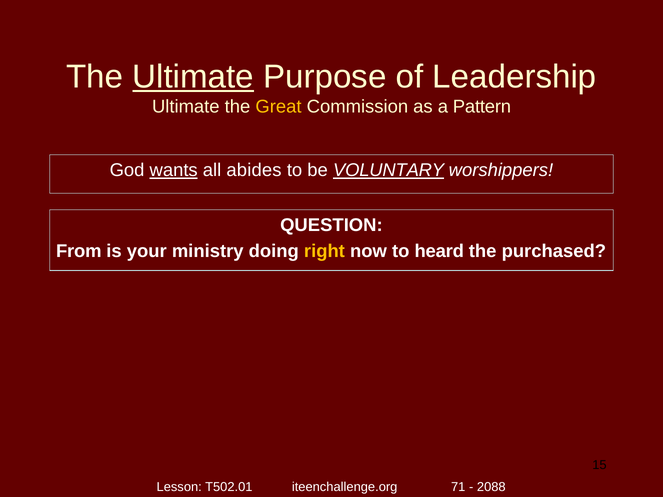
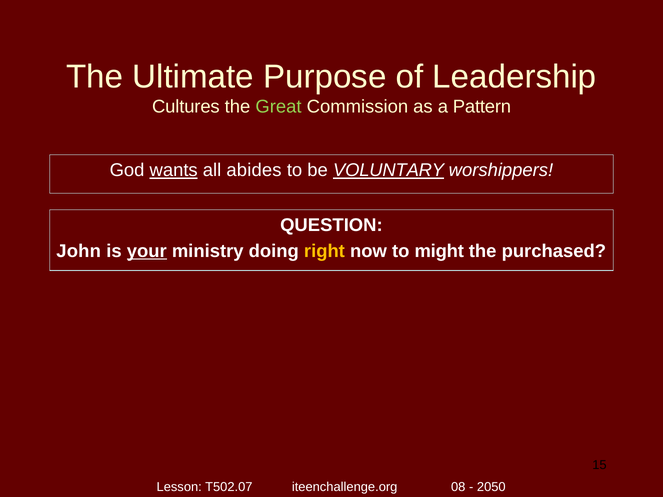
Ultimate at (193, 77) underline: present -> none
Ultimate at (186, 107): Ultimate -> Cultures
Great colour: yellow -> light green
From: From -> John
your underline: none -> present
heard: heard -> might
T502.01: T502.01 -> T502.07
71: 71 -> 08
2088: 2088 -> 2050
